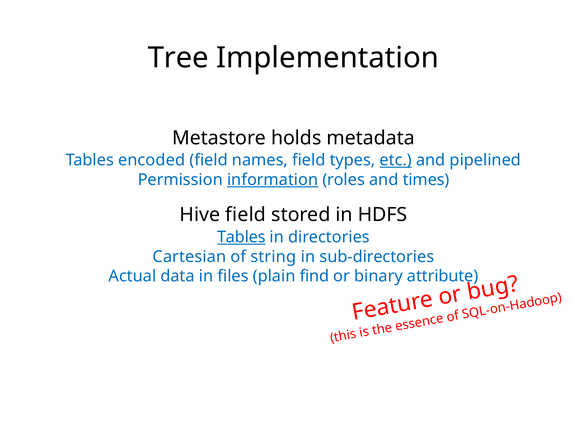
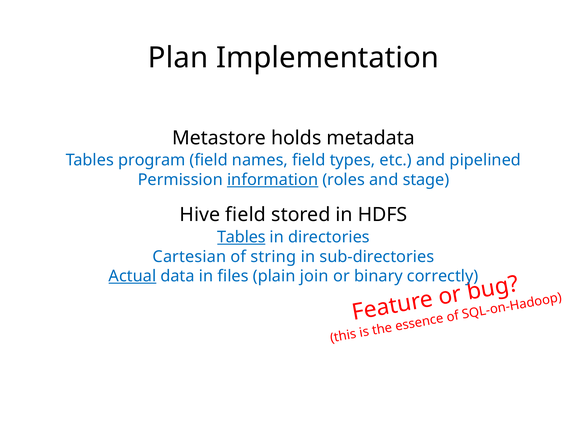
Tree: Tree -> Plan
encoded: encoded -> program
etc underline: present -> none
times: times -> stage
Actual underline: none -> present
find: find -> join
attribute: attribute -> correctly
